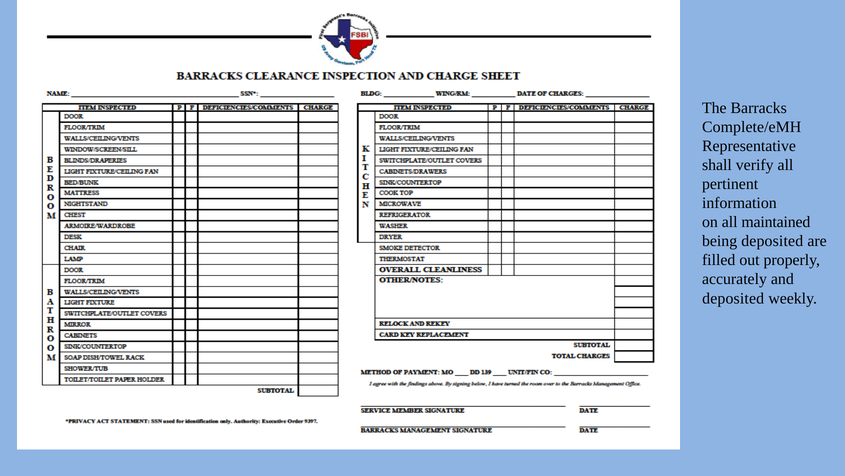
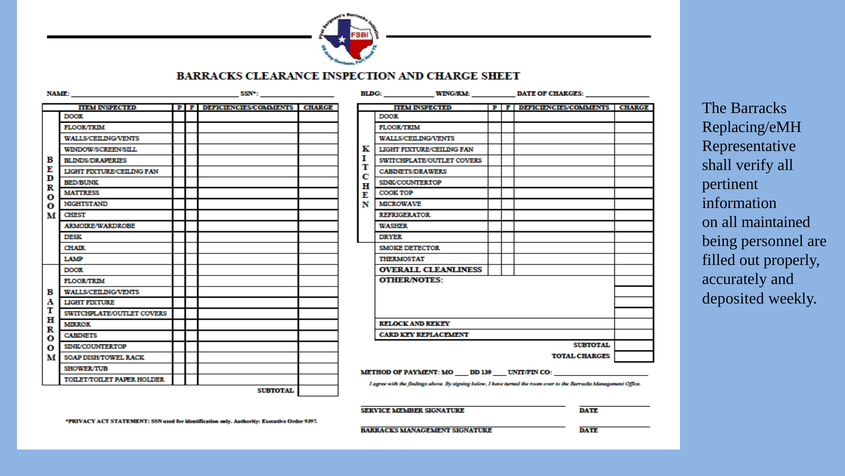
Complete/eMH: Complete/eMH -> Replacing/eMH
being deposited: deposited -> personnel
